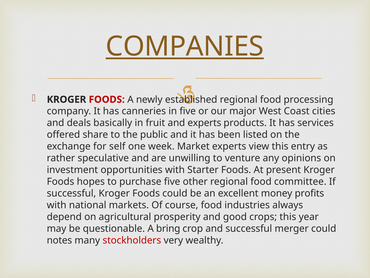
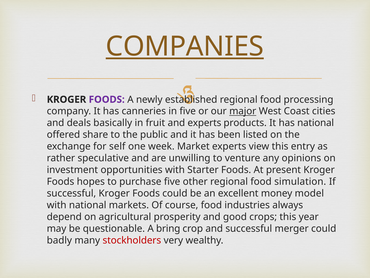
FOODS at (107, 99) colour: red -> purple
major underline: none -> present
has services: services -> national
committee: committee -> simulation
profits: profits -> model
notes: notes -> badly
